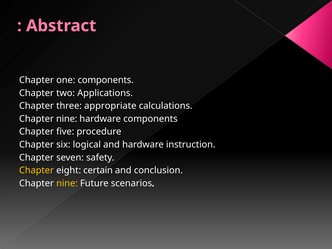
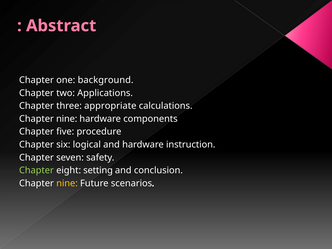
one components: components -> background
Chapter at (36, 170) colour: yellow -> light green
certain: certain -> setting
